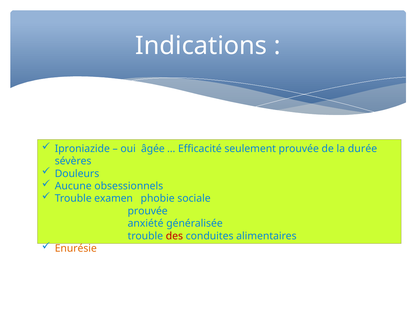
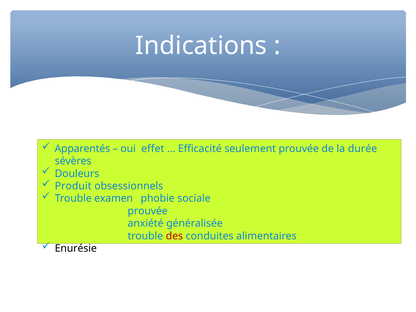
Iproniazide: Iproniazide -> Apparentés
âgée: âgée -> effet
Aucune: Aucune -> Produit
Enurésie colour: orange -> black
